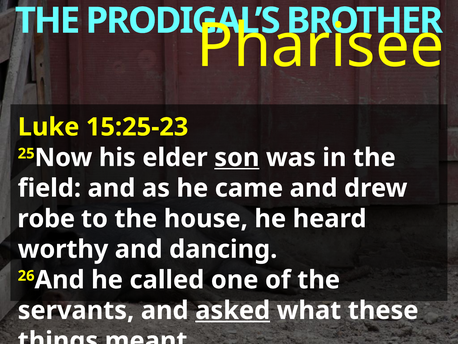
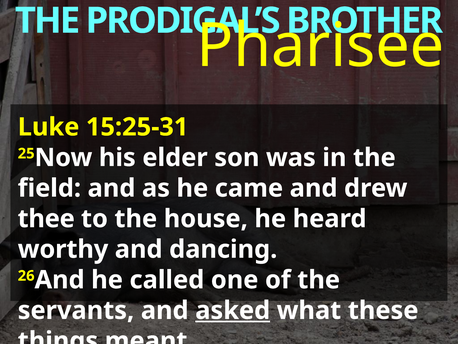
15:25-23: 15:25-23 -> 15:25-31
son underline: present -> none
robe: robe -> thee
